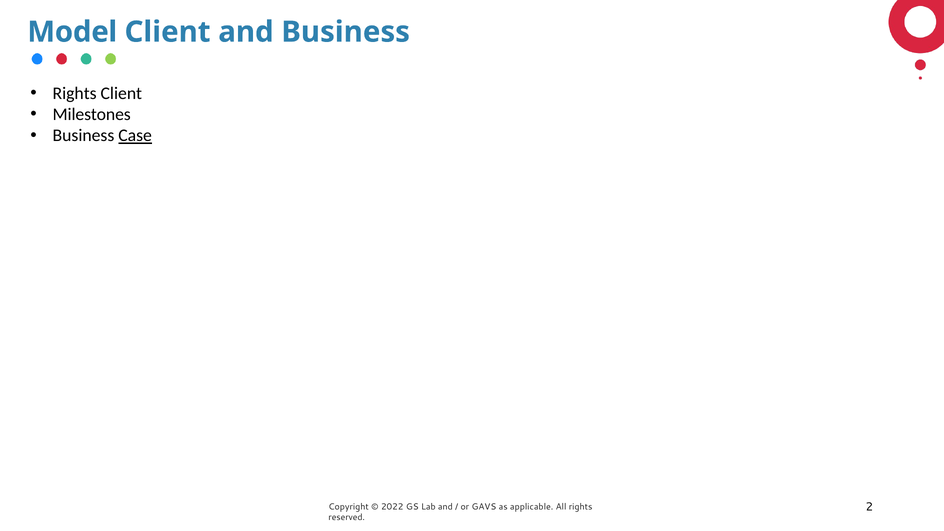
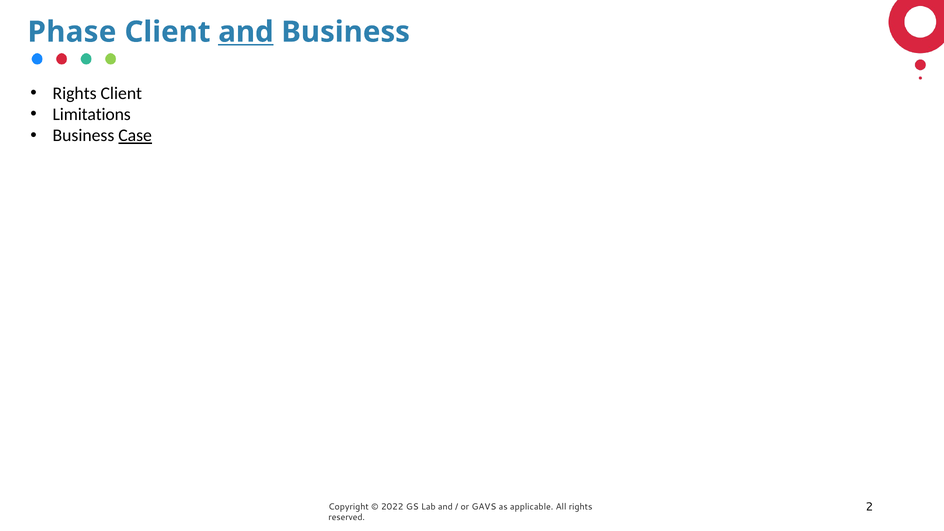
Model: Model -> Phase
and at (246, 32) underline: none -> present
Milestones: Milestones -> Limitations
